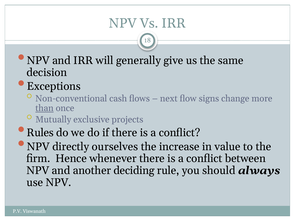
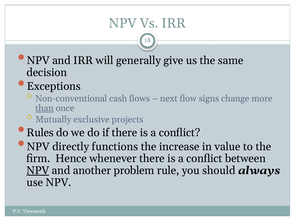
ourselves: ourselves -> functions
NPV at (38, 171) underline: none -> present
deciding: deciding -> problem
